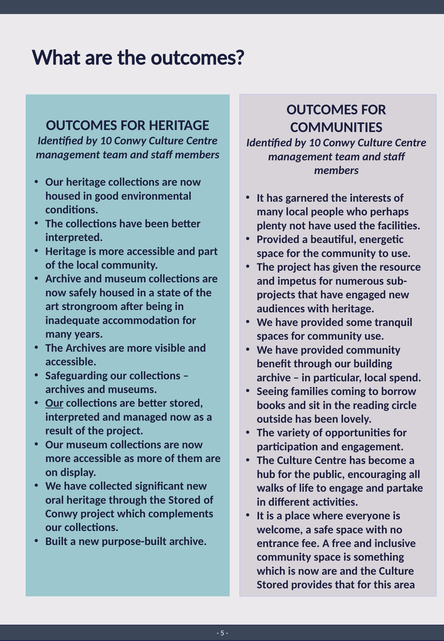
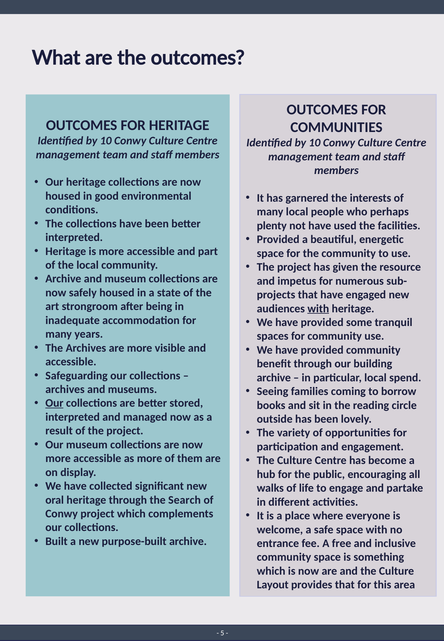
with at (318, 309) underline: none -> present
the Stored: Stored -> Search
Stored at (273, 585): Stored -> Layout
